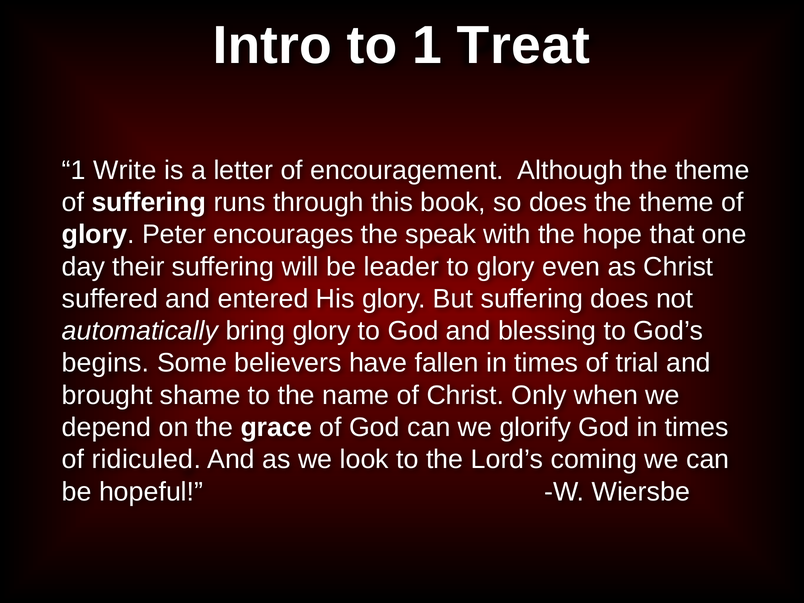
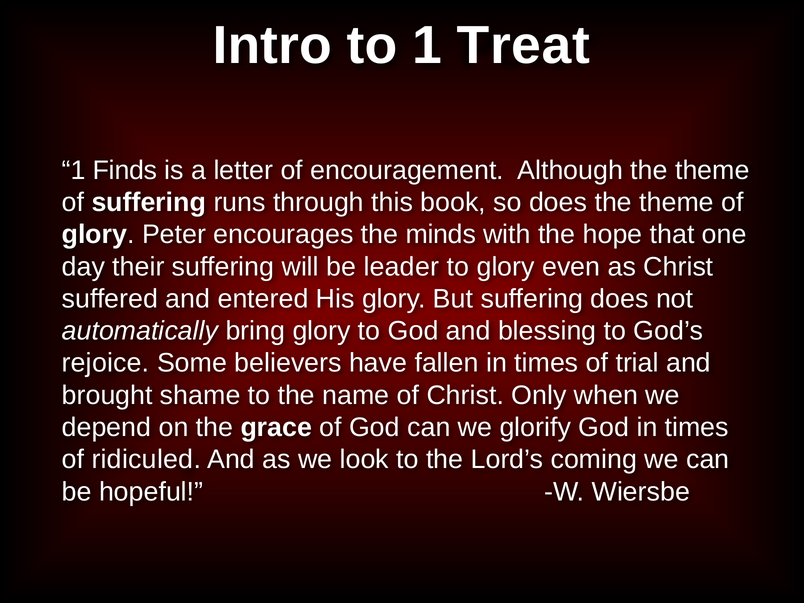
Write: Write -> Finds
speak: speak -> minds
begins: begins -> rejoice
